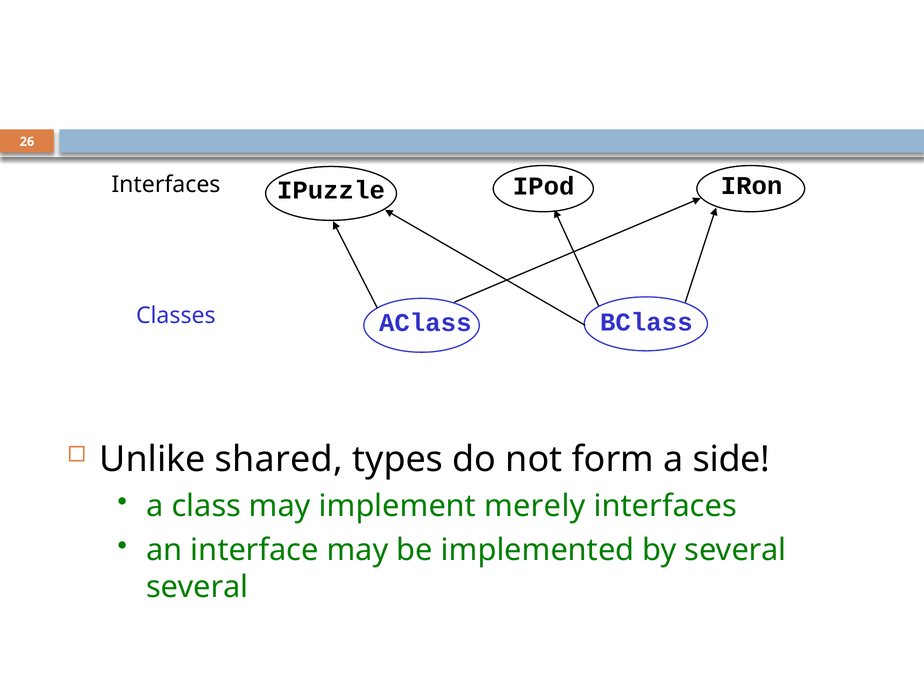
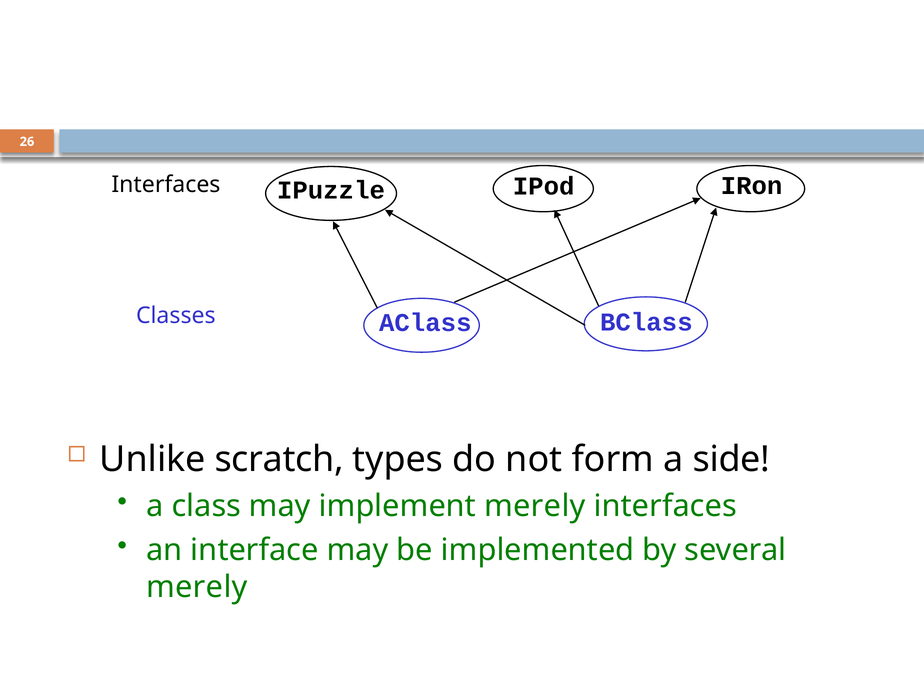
shared: shared -> scratch
several at (197, 587): several -> merely
